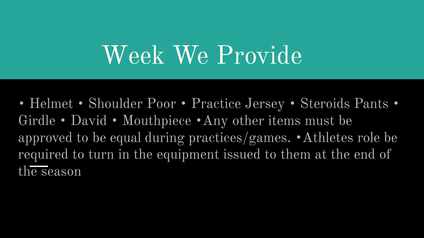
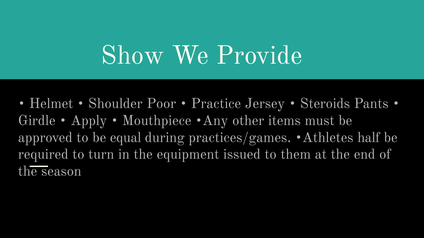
Week: Week -> Show
David: David -> Apply
role: role -> half
